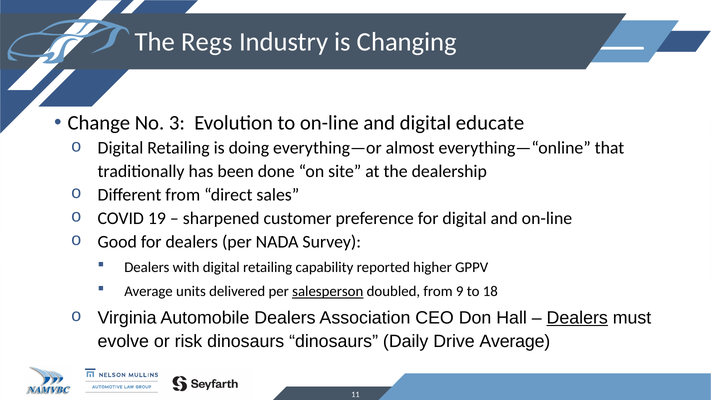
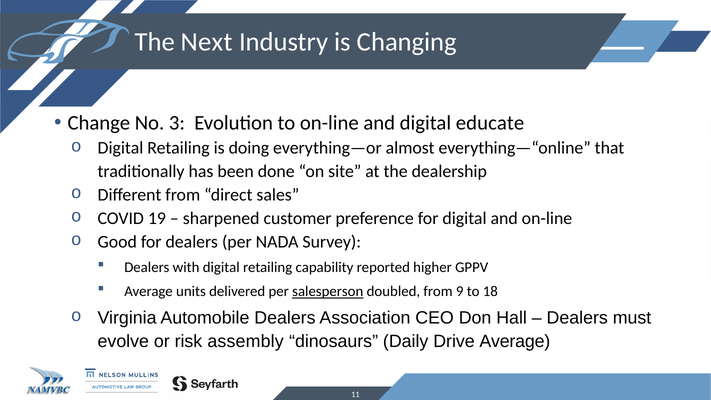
Regs: Regs -> Next
Dealers at (577, 318) underline: present -> none
risk dinosaurs: dinosaurs -> assembly
